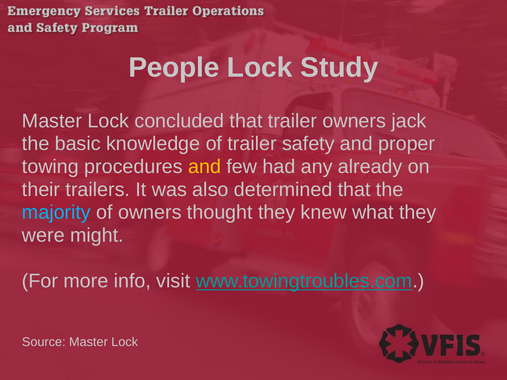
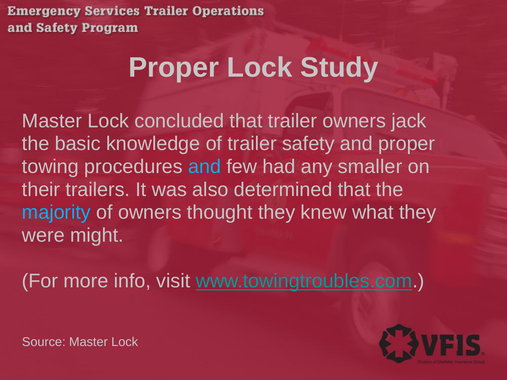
People at (174, 67): People -> Proper
and at (205, 167) colour: yellow -> light blue
already: already -> smaller
